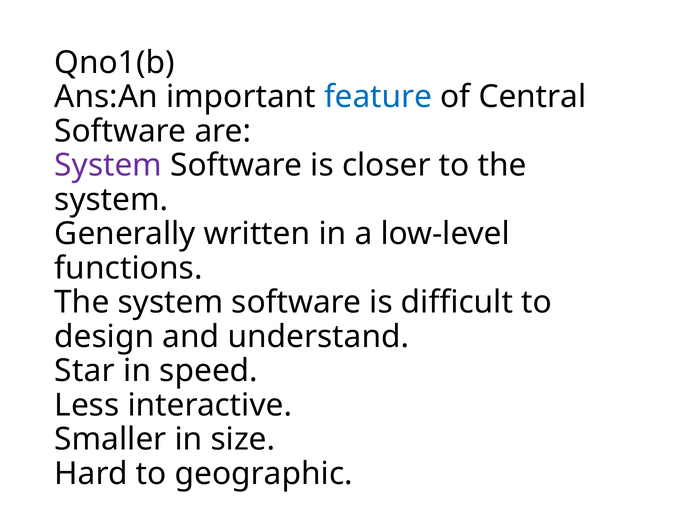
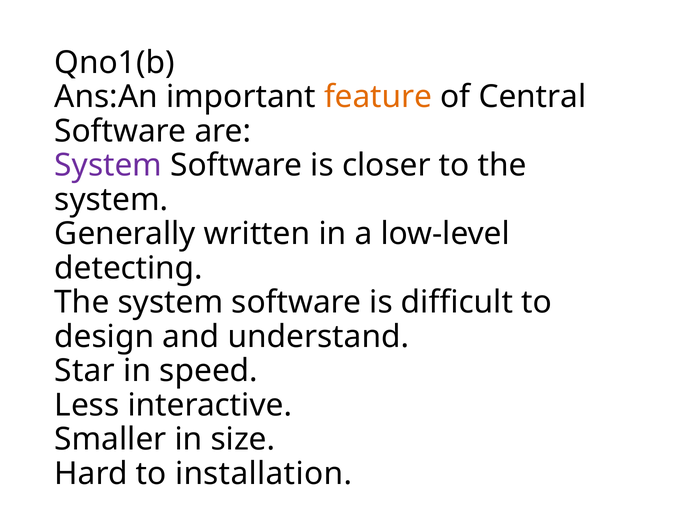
feature colour: blue -> orange
functions: functions -> detecting
geographic: geographic -> installation
